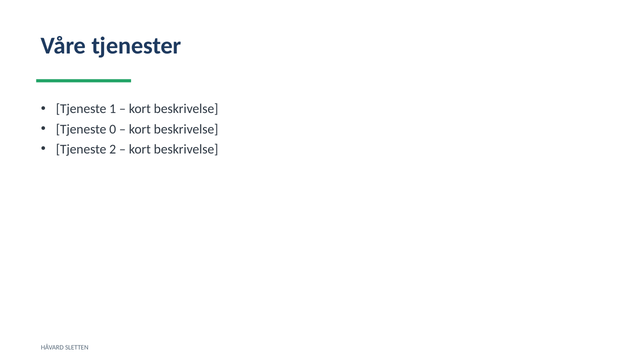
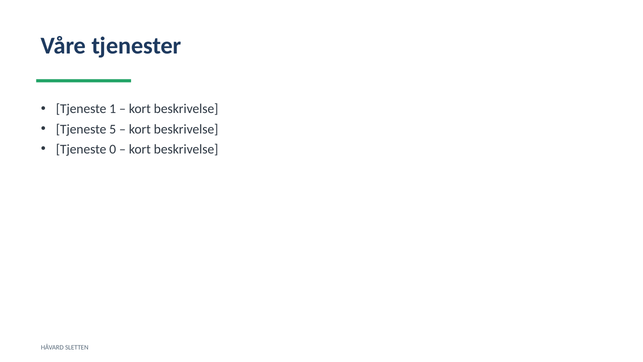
0: 0 -> 5
2: 2 -> 0
